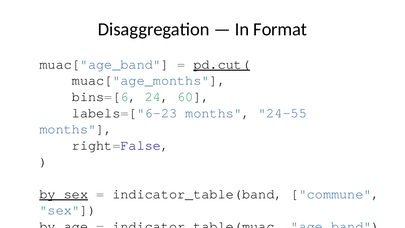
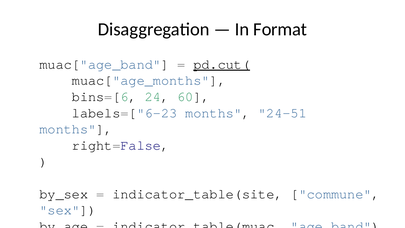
24-55: 24-55 -> 24-51
by_sex underline: present -> none
indicator_table(band: indicator_table(band -> indicator_table(site
